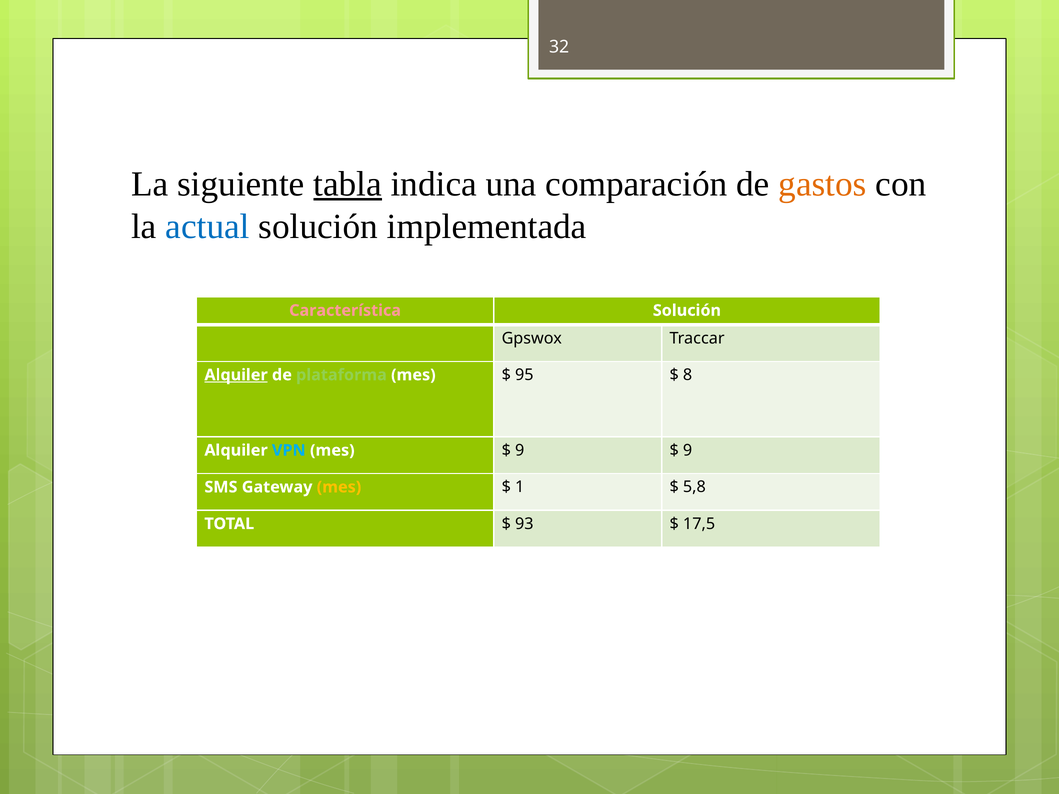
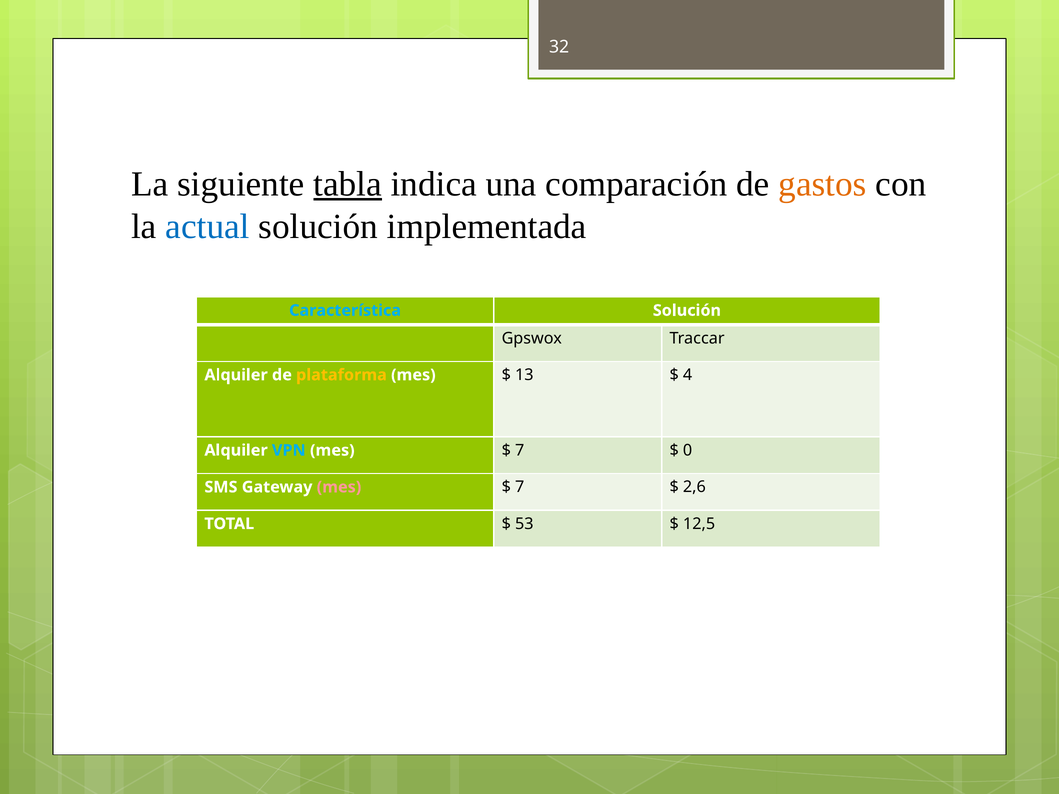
Característica colour: pink -> light blue
Alquiler at (236, 375) underline: present -> none
plataforma colour: light green -> yellow
95: 95 -> 13
8: 8 -> 4
9 at (520, 450): 9 -> 7
9 at (688, 450): 9 -> 0
mes at (339, 487) colour: yellow -> pink
1 at (520, 487): 1 -> 7
5,8: 5,8 -> 2,6
93: 93 -> 53
17,5: 17,5 -> 12,5
